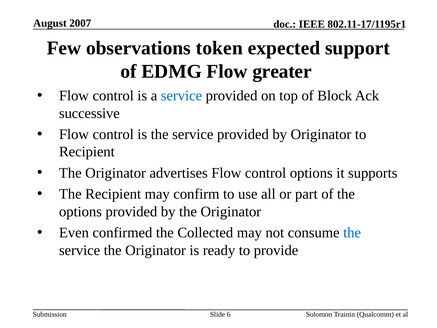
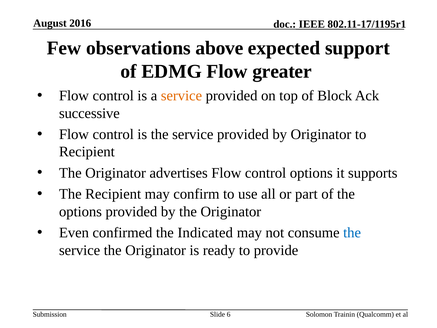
2007: 2007 -> 2016
token: token -> above
service at (181, 96) colour: blue -> orange
Collected: Collected -> Indicated
